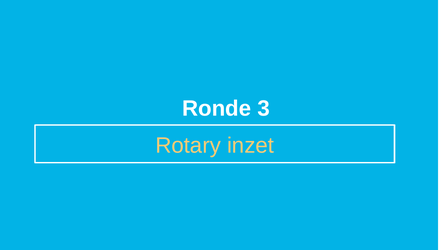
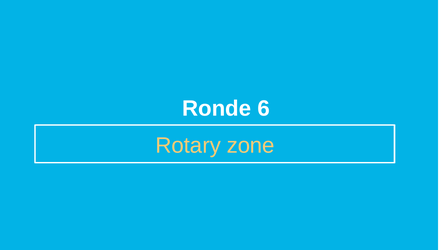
3: 3 -> 6
inzet: inzet -> zone
